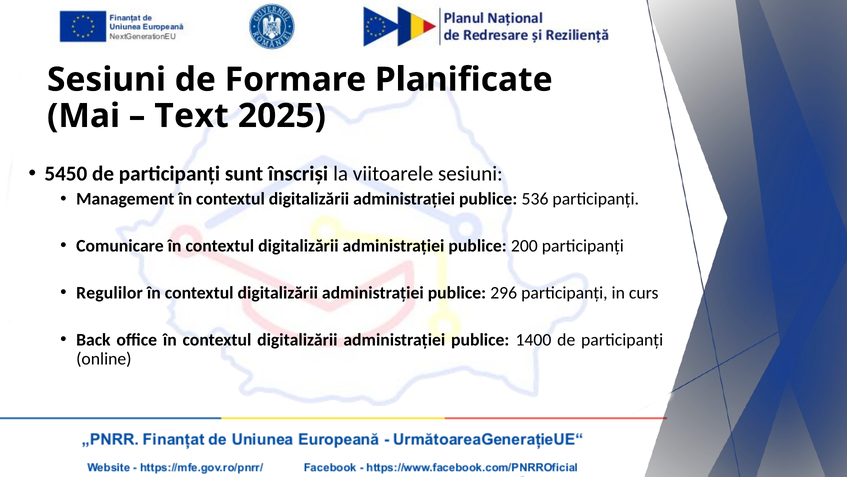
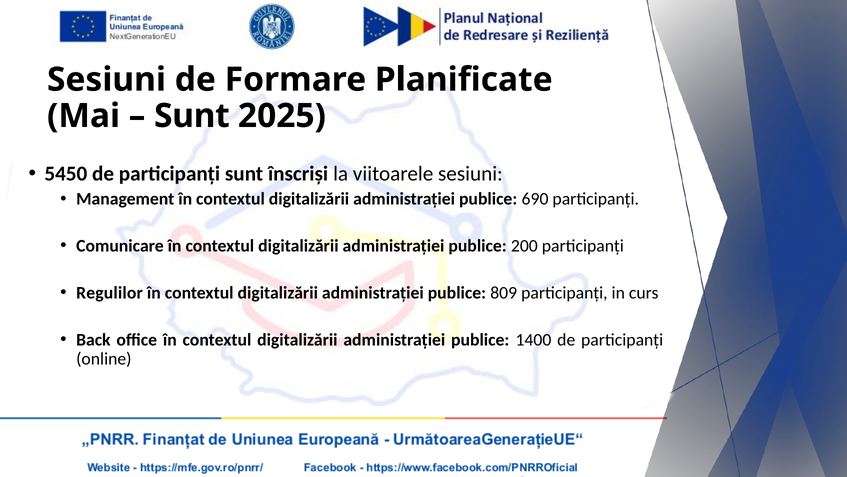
Text at (192, 116): Text -> Sunt
536: 536 -> 690
296: 296 -> 809
